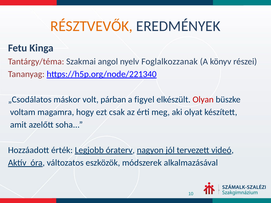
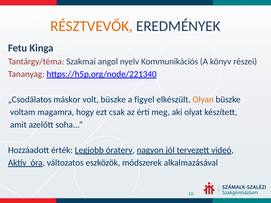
Foglalkozzanak: Foglalkozzanak -> Kommunikációs
volt párban: párban -> büszke
Olyan colour: red -> orange
